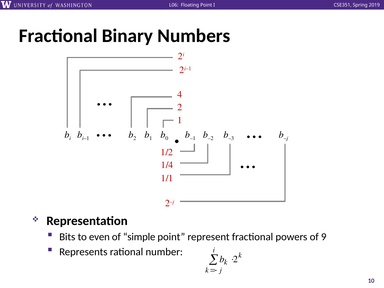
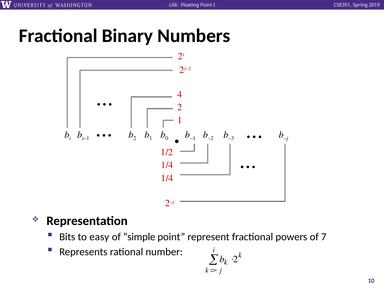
1/1 at (167, 178): 1/1 -> 1/4
even: even -> easy
9: 9 -> 7
